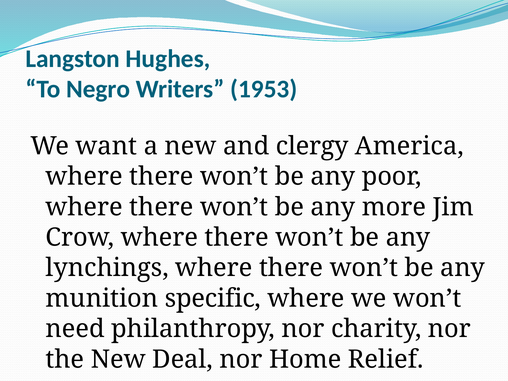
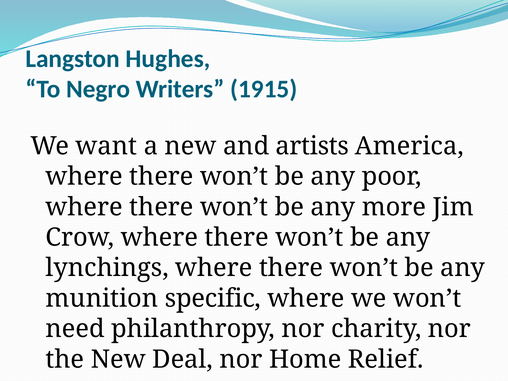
1953: 1953 -> 1915
clergy: clergy -> artists
